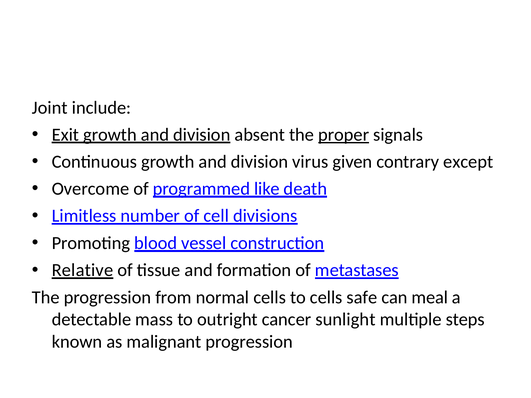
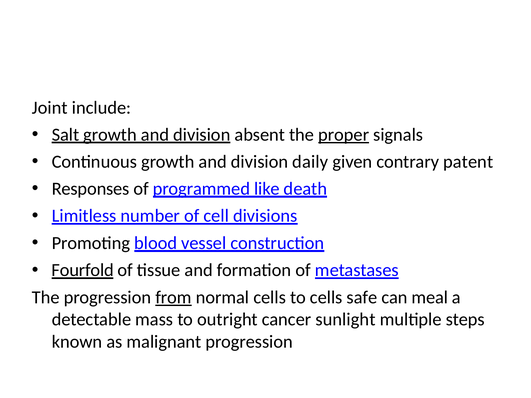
Exit: Exit -> Salt
virus: virus -> daily
except: except -> patent
Overcome: Overcome -> Responses
Relative: Relative -> Fourfold
from underline: none -> present
